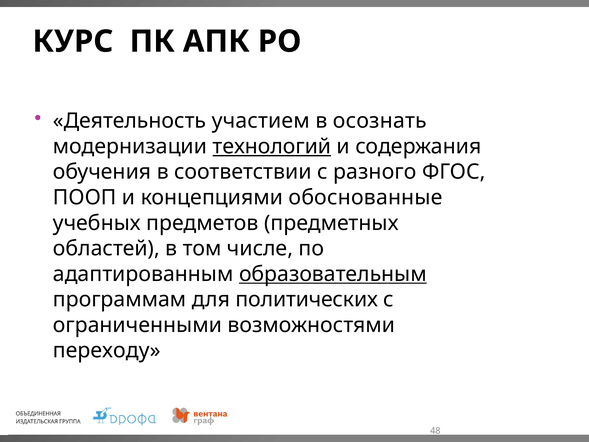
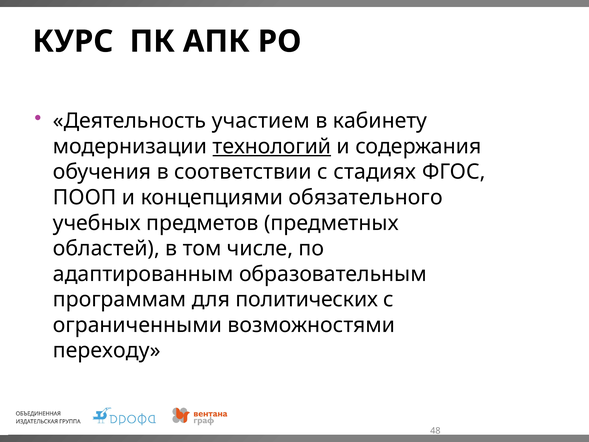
осознать: осознать -> кабинету
разного: разного -> стадиях
обоснованные: обоснованные -> обязательного
образовательным underline: present -> none
